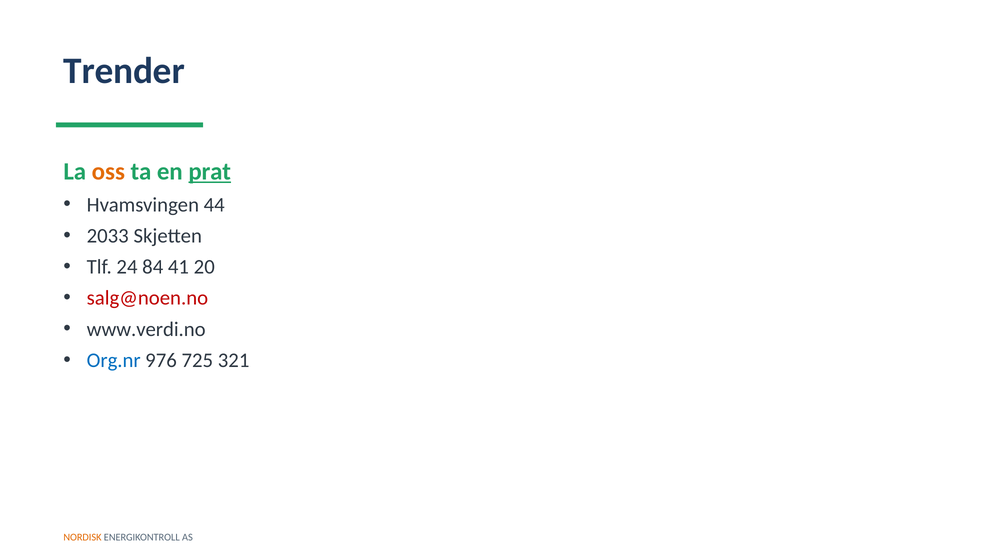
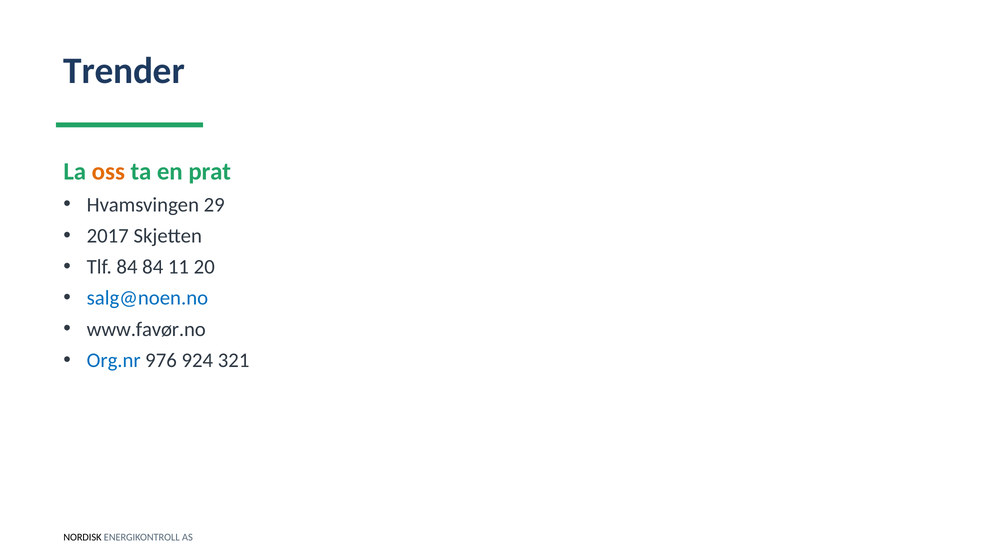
prat underline: present -> none
44: 44 -> 29
2033: 2033 -> 2017
Tlf 24: 24 -> 84
41: 41 -> 11
salg@noen.no colour: red -> blue
www.verdi.no: www.verdi.no -> www.favør.no
725: 725 -> 924
NORDISK colour: orange -> black
